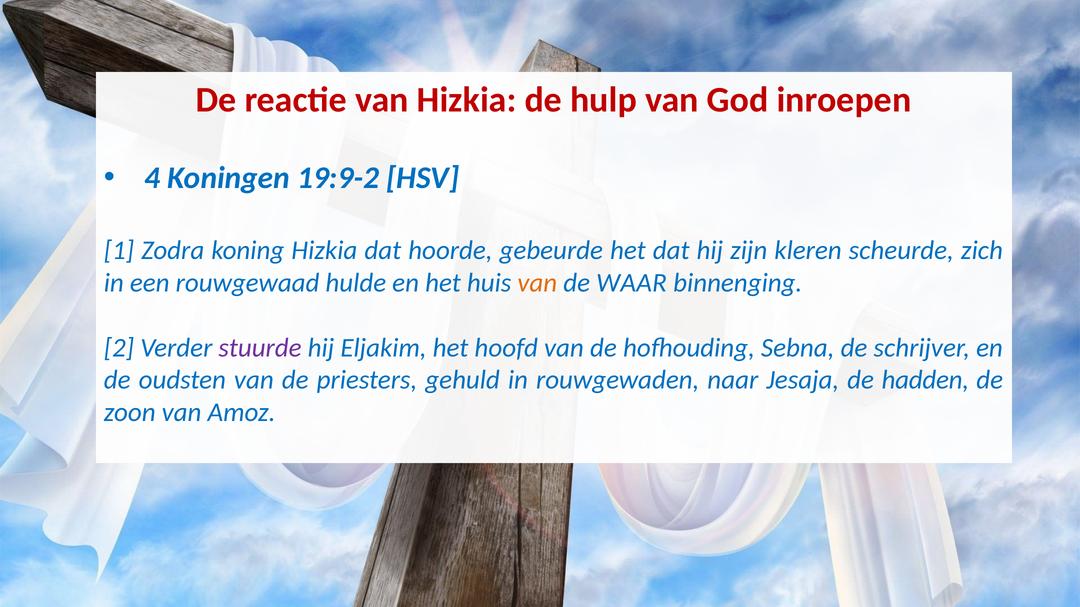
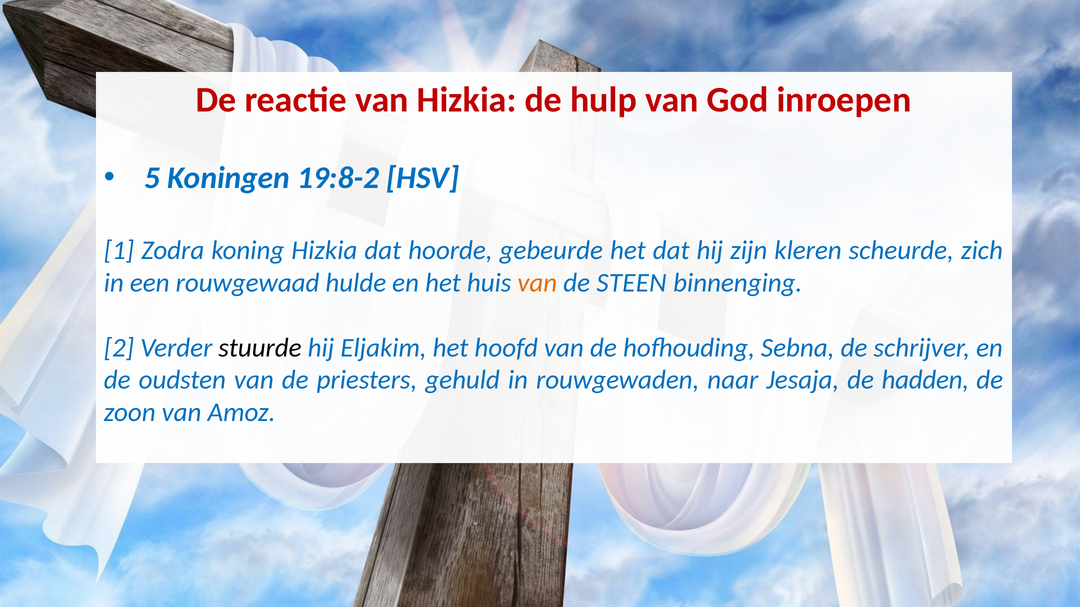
4: 4 -> 5
19:9-2: 19:9-2 -> 19:8-2
WAAR: WAAR -> STEEN
stuurde colour: purple -> black
